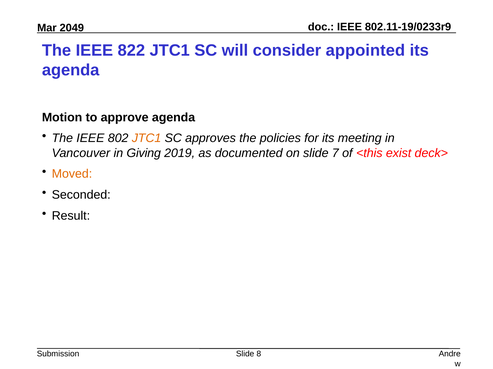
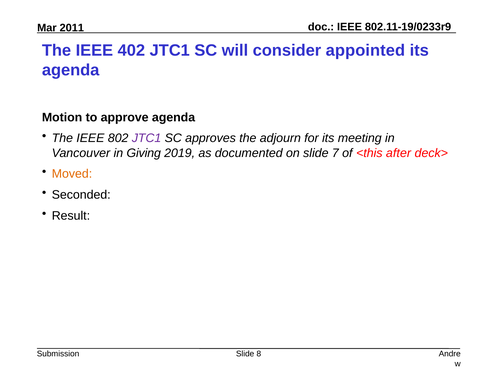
2049: 2049 -> 2011
822: 822 -> 402
JTC1 at (147, 139) colour: orange -> purple
policies: policies -> adjourn
exist: exist -> after
